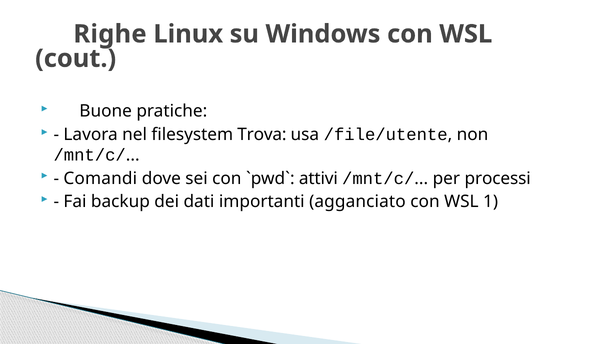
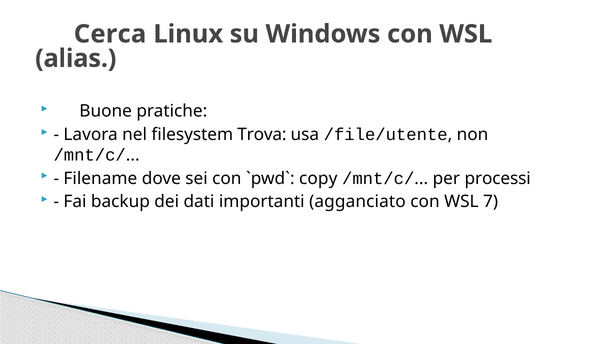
Righe: Righe -> Cerca
cout: cout -> alias
Comandi: Comandi -> Filename
attivi: attivi -> copy
1: 1 -> 7
